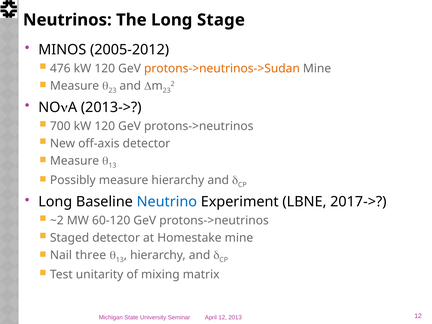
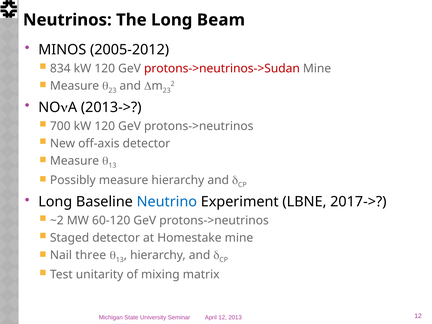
Stage: Stage -> Beam
476: 476 -> 834
protons->neutrinos->Sudan colour: orange -> red
